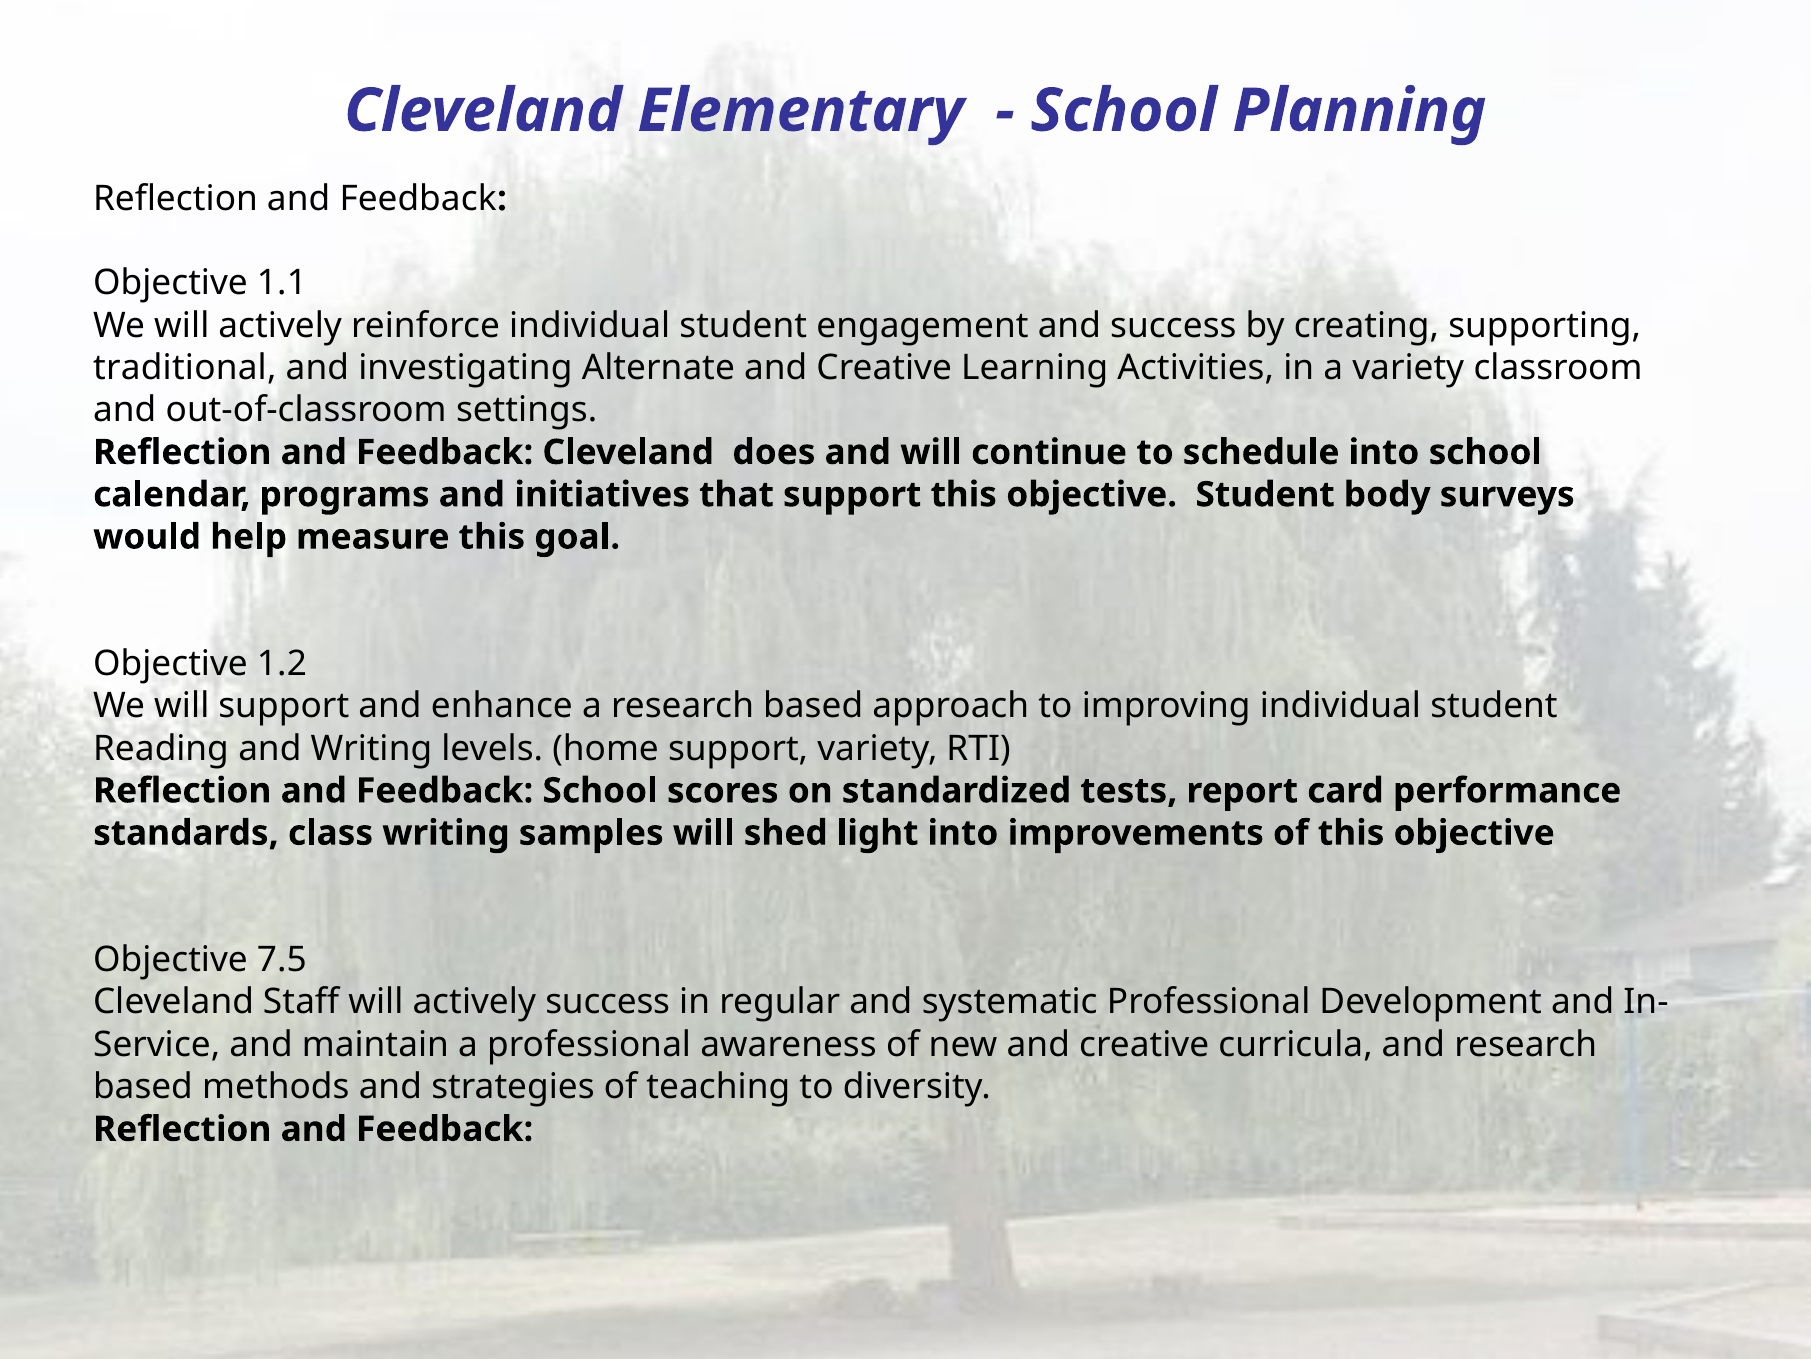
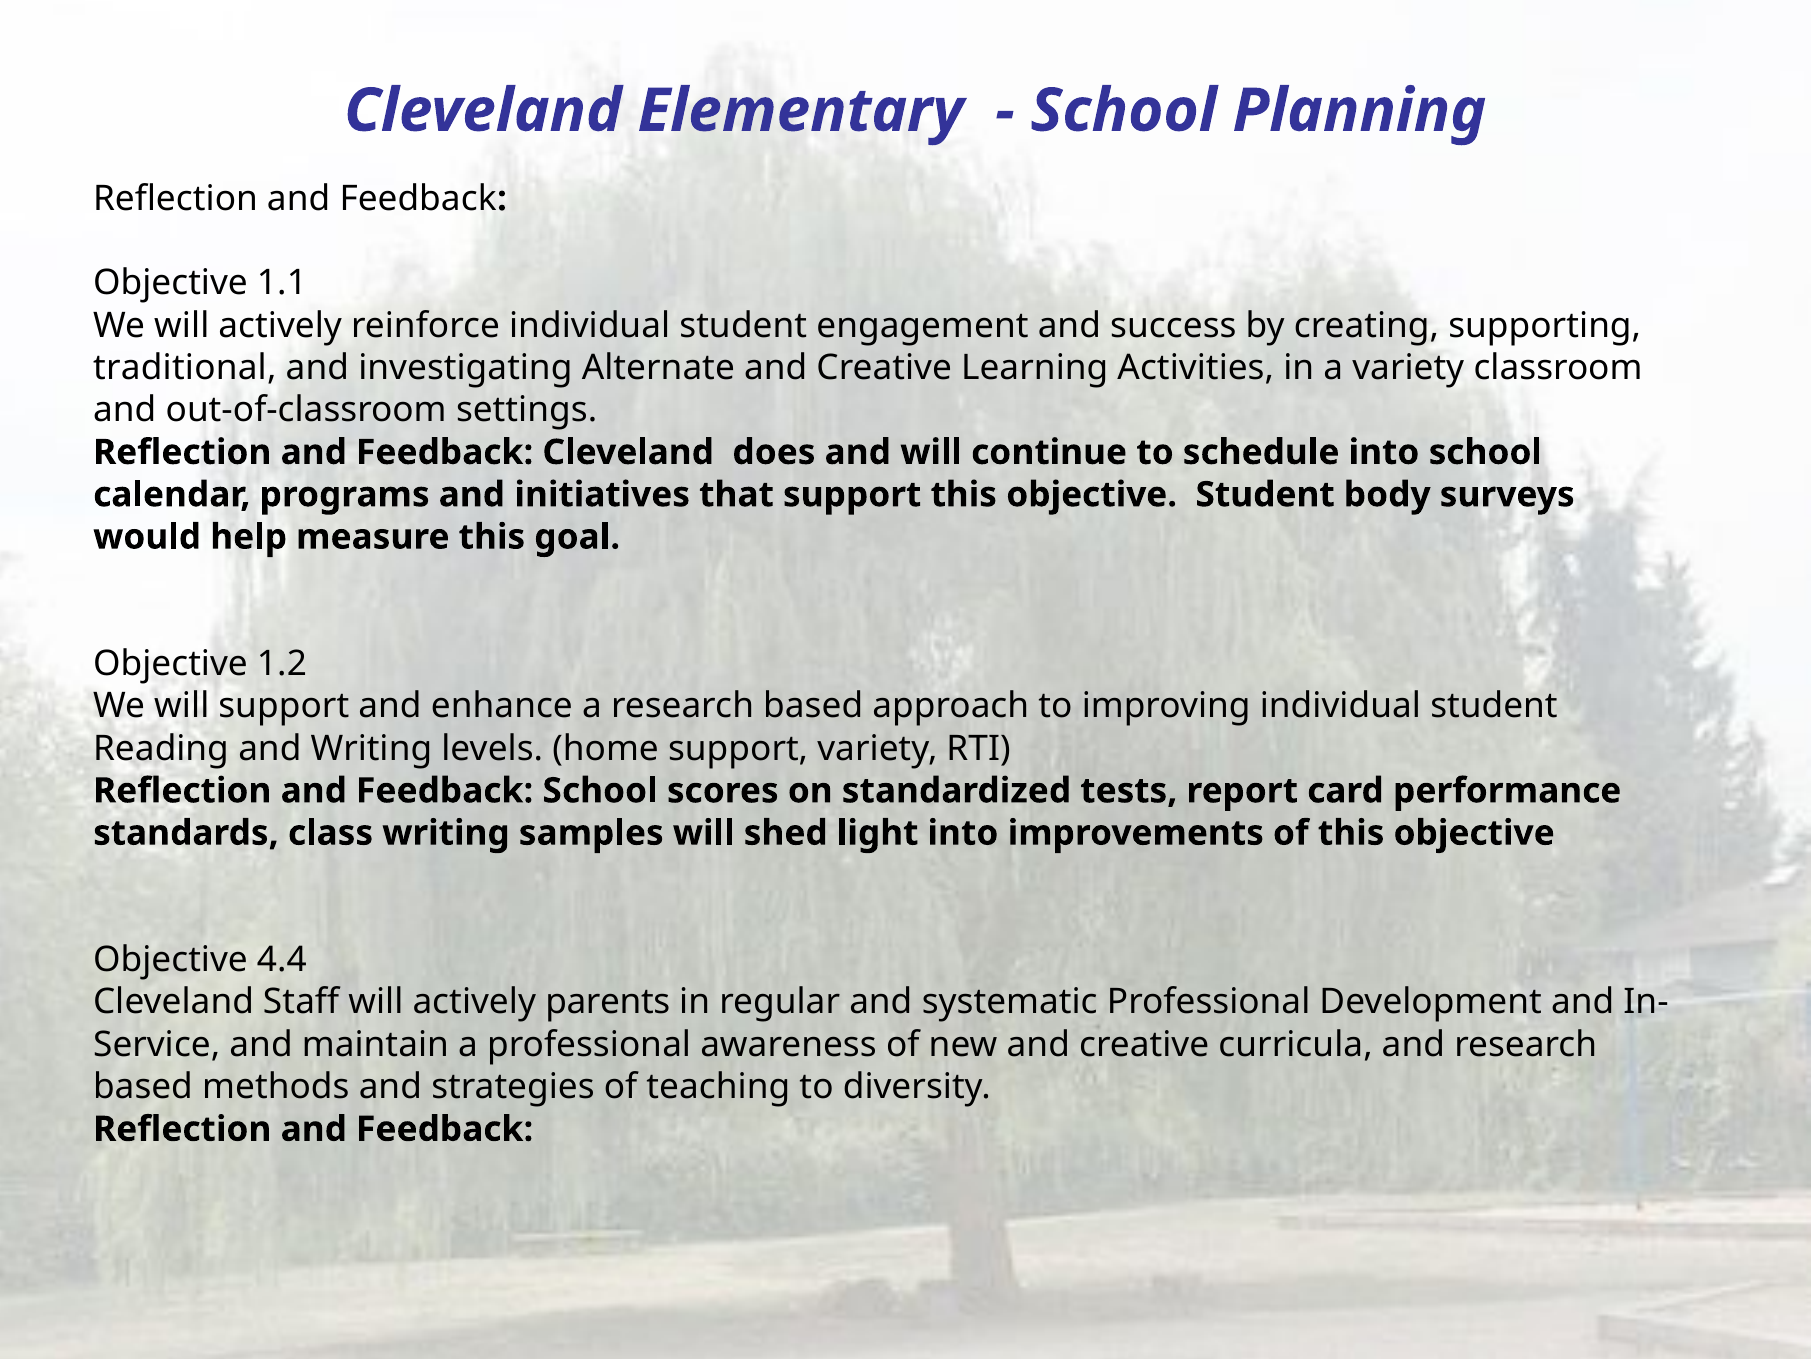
7.5: 7.5 -> 4.4
actively success: success -> parents
